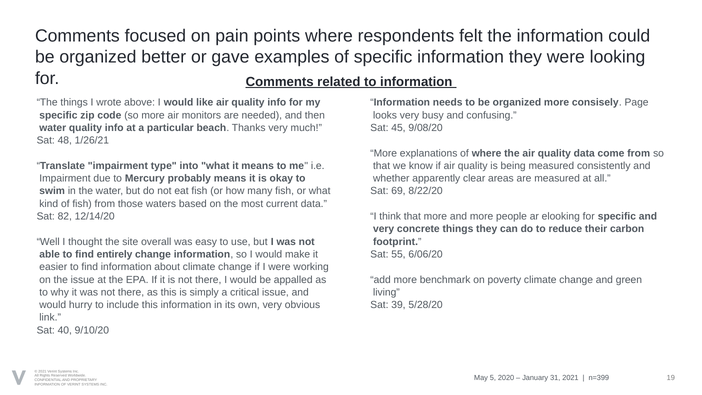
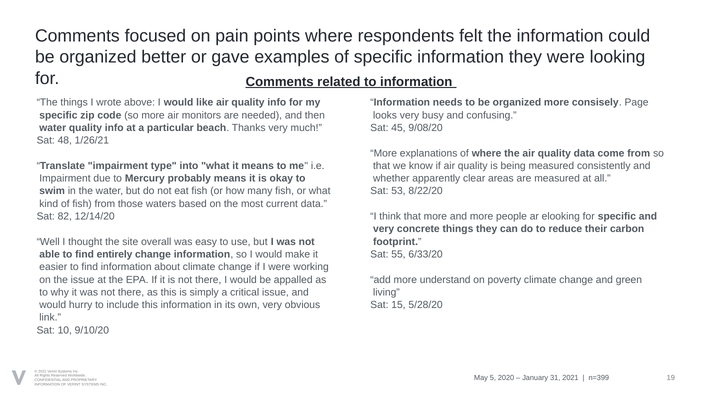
69: 69 -> 53
6/06/20: 6/06/20 -> 6/33/20
benchmark: benchmark -> understand
39: 39 -> 15
40: 40 -> 10
